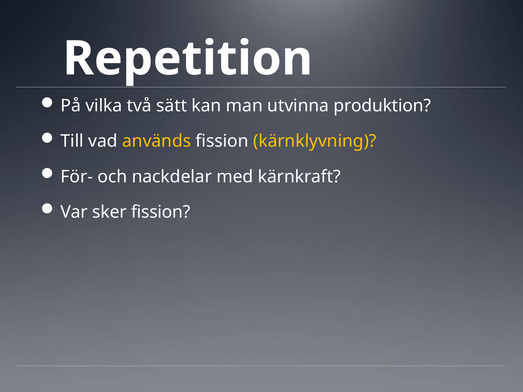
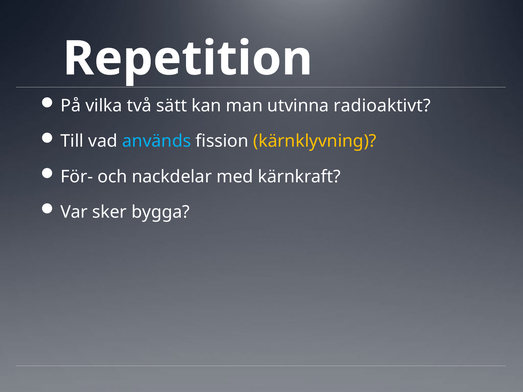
produktion: produktion -> radioaktivt
används colour: yellow -> light blue
sker fission: fission -> bygga
